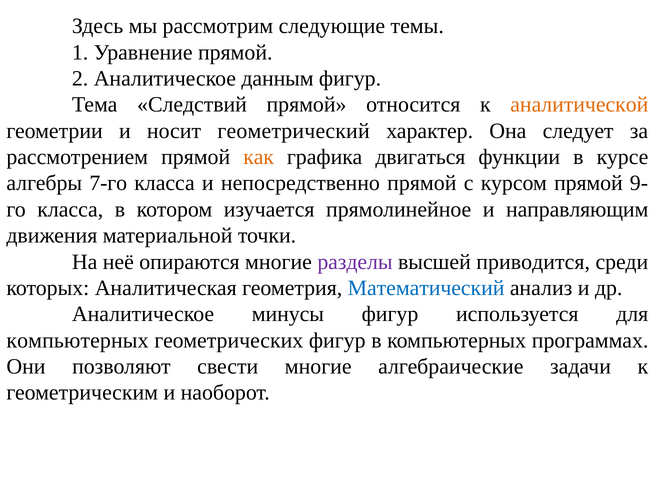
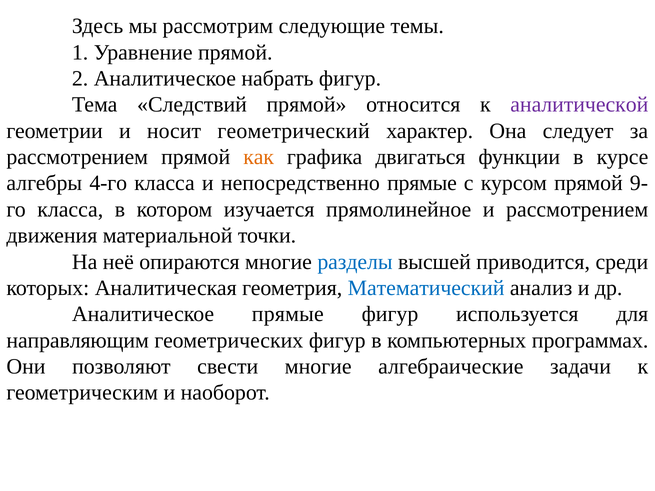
данным: данным -> набрать
аналитической colour: orange -> purple
7-го: 7-го -> 4-го
непосредственно прямой: прямой -> прямые
и направляющим: направляющим -> рассмотрением
разделы colour: purple -> blue
Аналитическое минусы: минусы -> прямые
компьютерных at (78, 341): компьютерных -> направляющим
